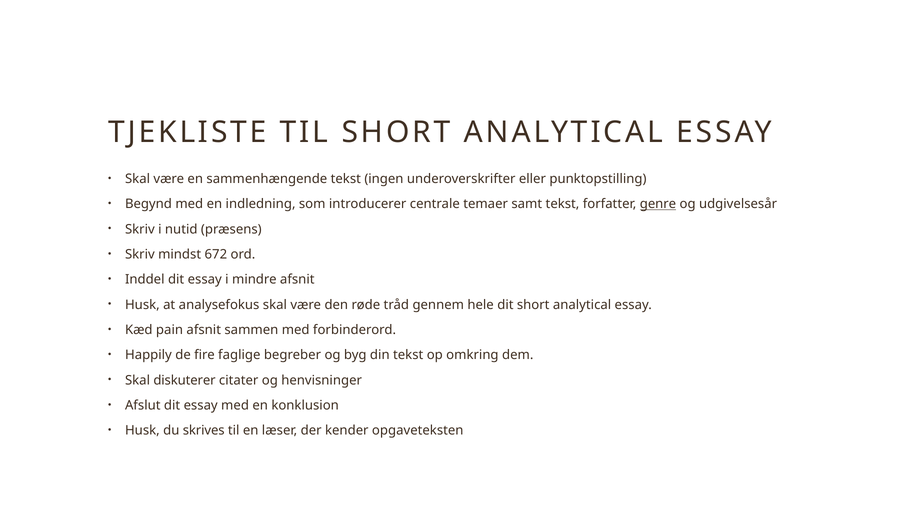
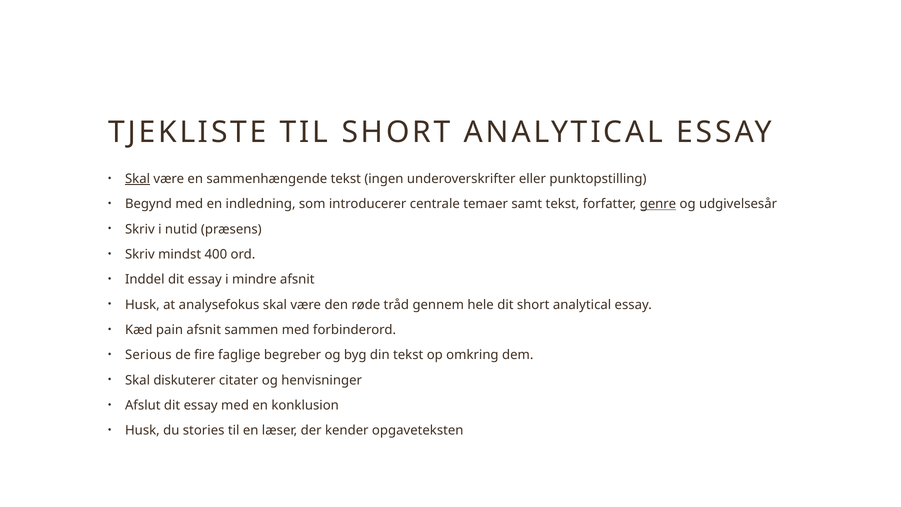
Skal at (138, 179) underline: none -> present
672: 672 -> 400
Happily: Happily -> Serious
skrives: skrives -> stories
